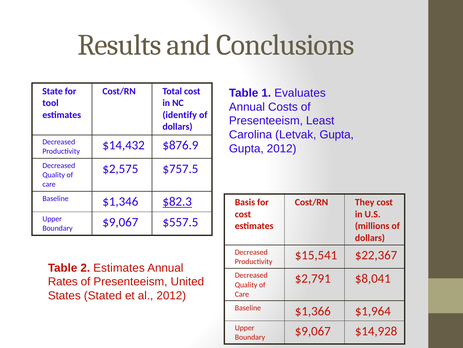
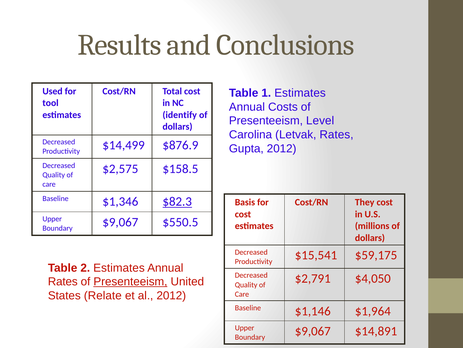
State: State -> Used
1 Evaluates: Evaluates -> Estimates
Least: Least -> Level
Letvak Gupta: Gupta -> Rates
$14,432: $14,432 -> $14,499
$757.5: $757.5 -> $158.5
$557.5: $557.5 -> $550.5
$22,367: $22,367 -> $59,175
$8,041: $8,041 -> $4,050
Presenteeism at (130, 281) underline: none -> present
Stated: Stated -> Relate
$1,366: $1,366 -> $1,146
$14,928: $14,928 -> $14,891
